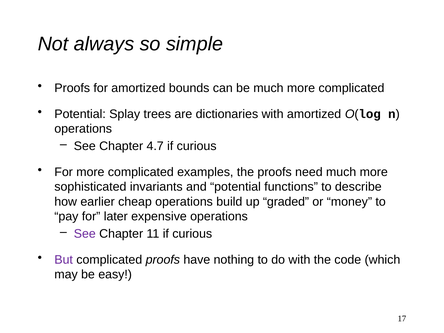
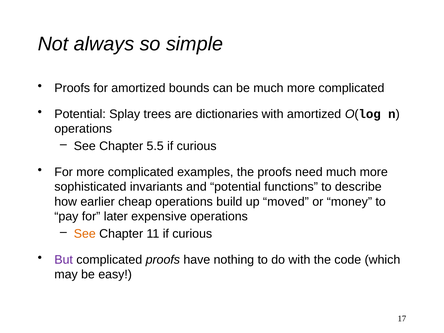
4.7: 4.7 -> 5.5
graded: graded -> moved
See at (85, 234) colour: purple -> orange
